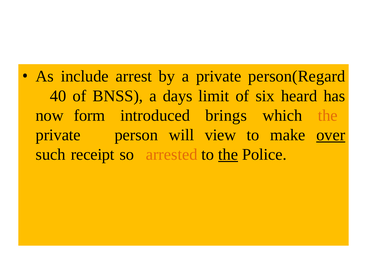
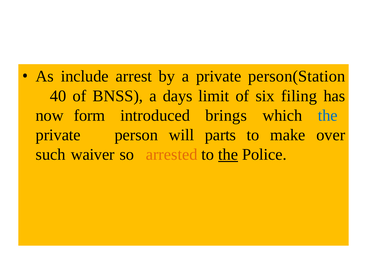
person(Regard: person(Regard -> person(Station
heard: heard -> filing
the at (328, 116) colour: orange -> blue
view: view -> parts
over underline: present -> none
receipt: receipt -> waiver
